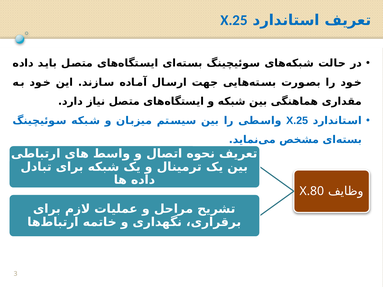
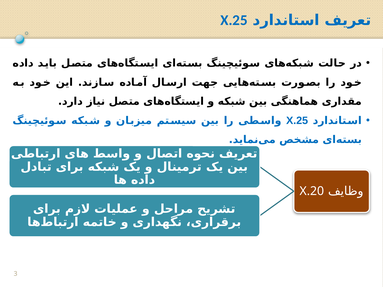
X.80: X.80 -> X.20
